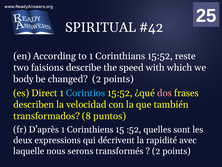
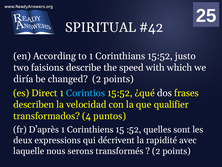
reste: reste -> justo
body: body -> diría
dos colour: pink -> white
también: también -> qualifier
8: 8 -> 4
